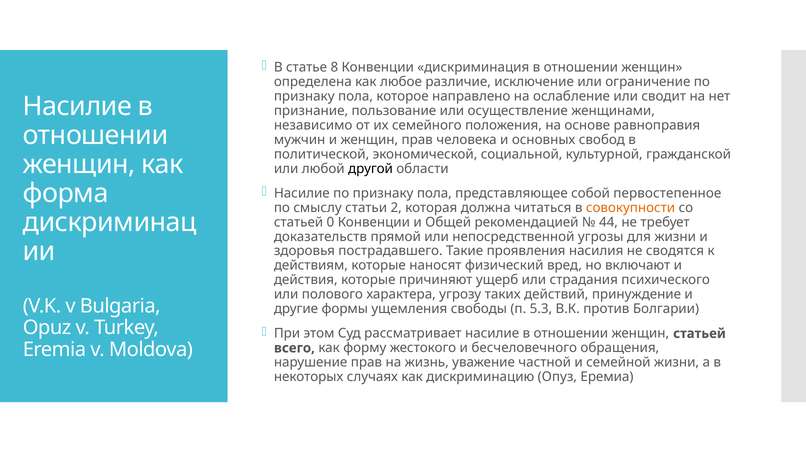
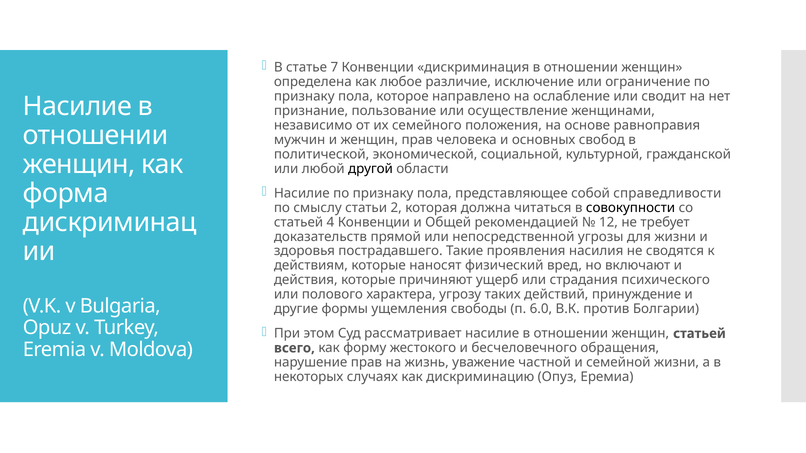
8: 8 -> 7
первостепенное: первостепенное -> справедливости
совокупности colour: orange -> black
0: 0 -> 4
44: 44 -> 12
5.3: 5.3 -> 6.0
